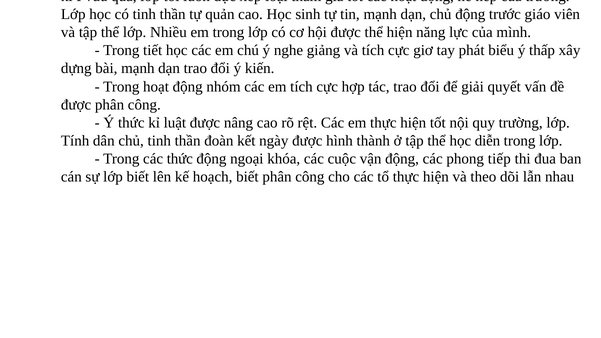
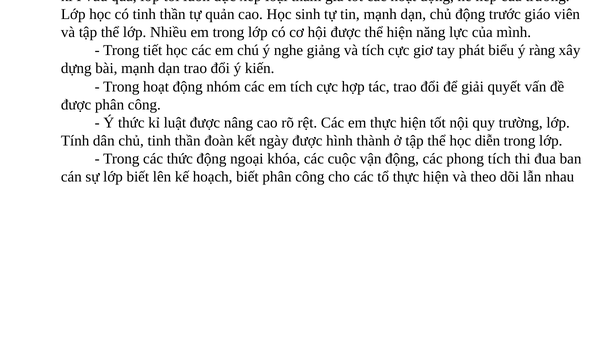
thấp: thấp -> ràng
phong tiếp: tiếp -> tích
